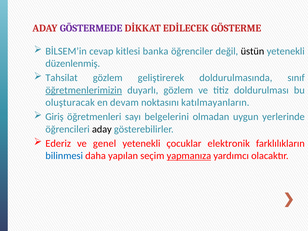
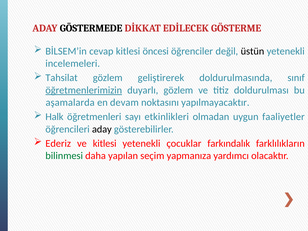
GÖSTERMEDE colour: purple -> black
banka: banka -> öncesi
düzenlenmiş: düzenlenmiş -> incelemeleri
oluşturacak: oluşturacak -> aşamalarda
katılmayanların: katılmayanların -> yapılmayacaktır
Giriş: Giriş -> Halk
belgelerini: belgelerini -> etkinlikleri
yerlerinde: yerlerinde -> faaliyetler
ve genel: genel -> kitlesi
elektronik: elektronik -> farkındalık
bilinmesi colour: blue -> green
yapmanıza underline: present -> none
